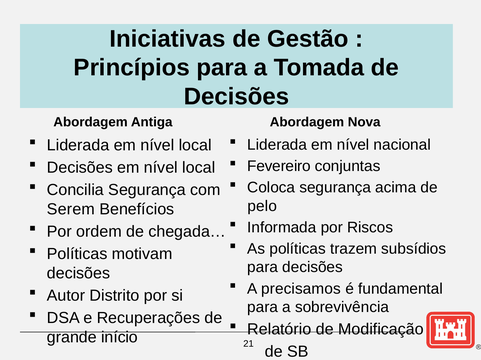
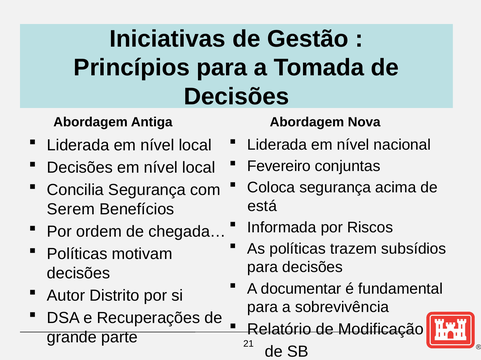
pelo: pelo -> está
precisamos: precisamos -> documentar
início: início -> parte
